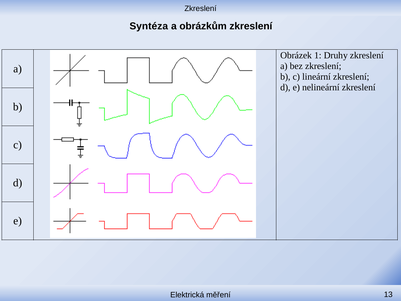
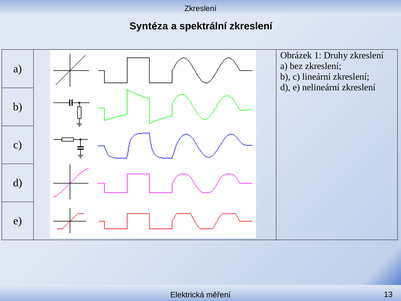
obrázkům: obrázkům -> spektrální
